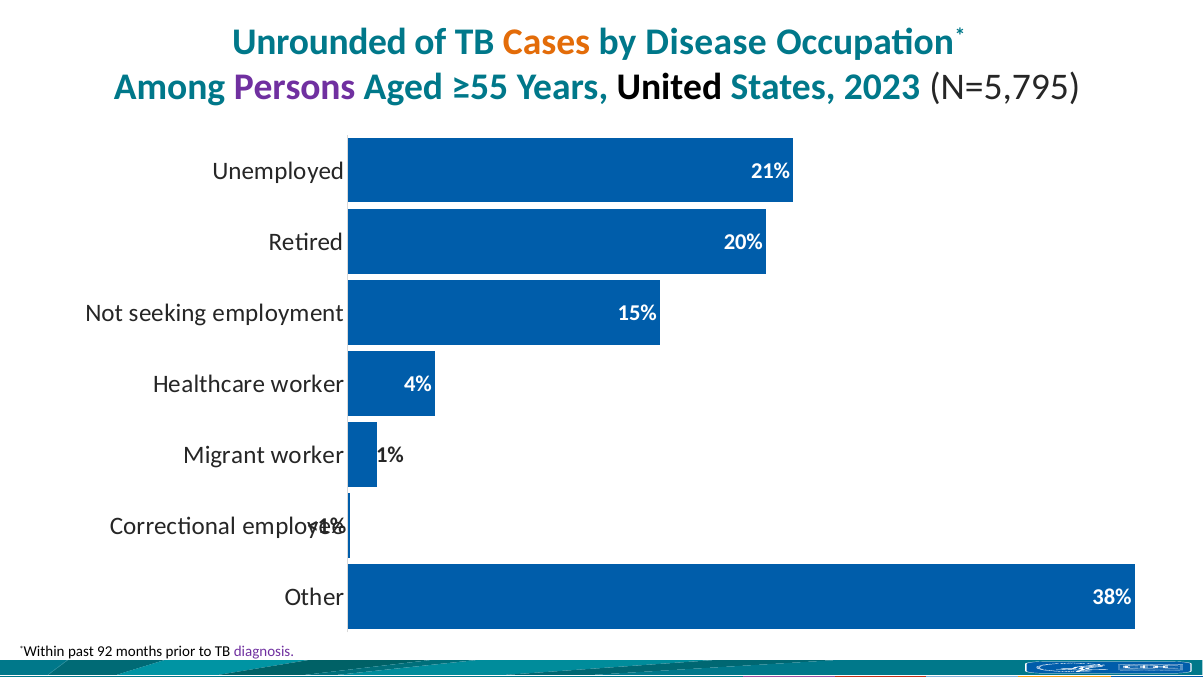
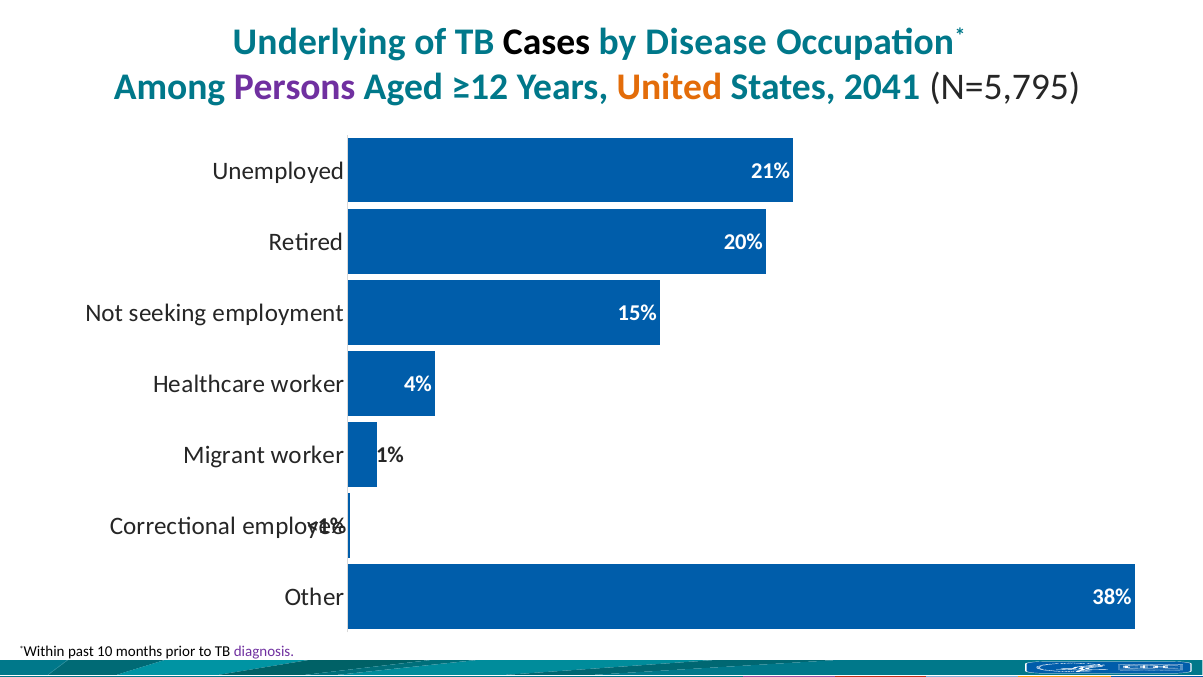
Unrounded: Unrounded -> Underlying
Cases colour: orange -> black
≥55: ≥55 -> ≥12
United colour: black -> orange
2023: 2023 -> 2041
92: 92 -> 10
